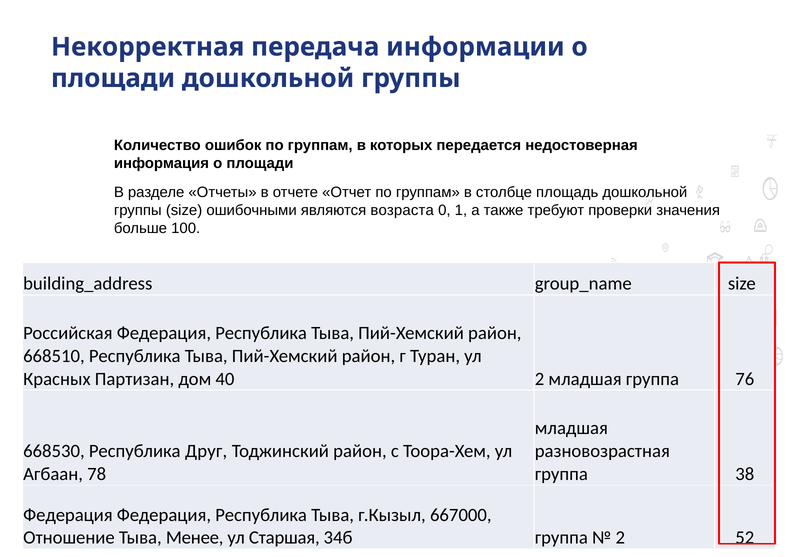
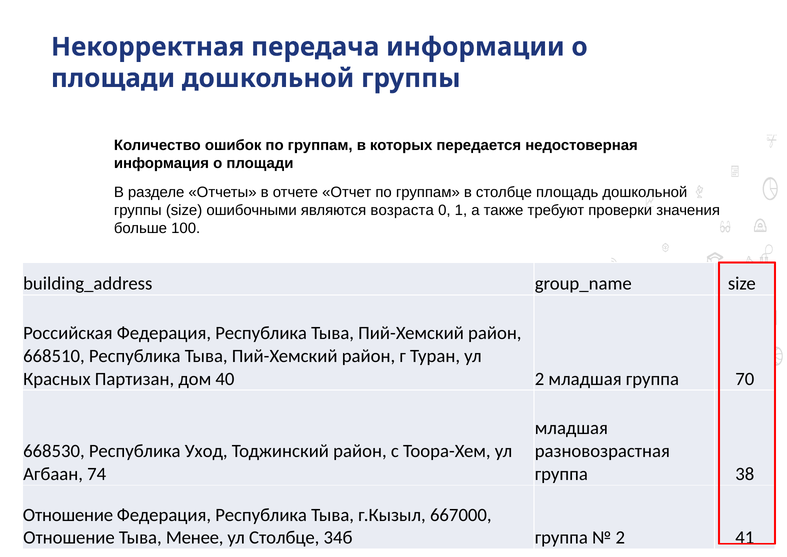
76: 76 -> 70
Друг: Друг -> Уход
78: 78 -> 74
Федерация at (68, 514): Федерация -> Отношение
ул Старшая: Старшая -> Столбце
52: 52 -> 41
